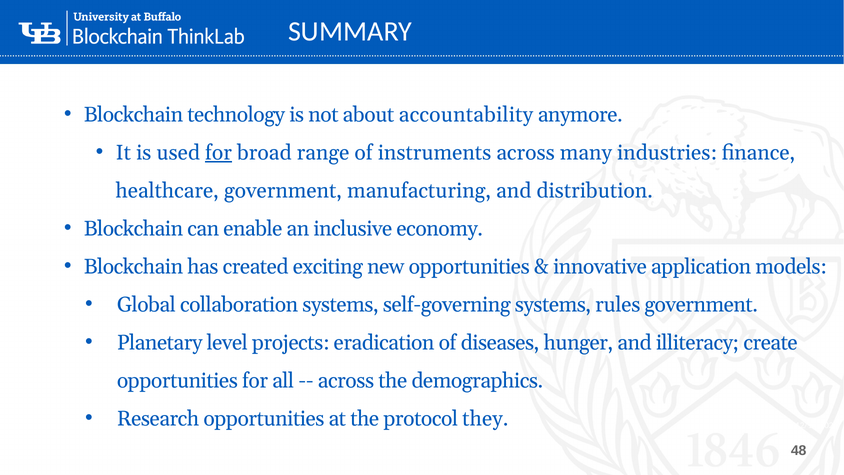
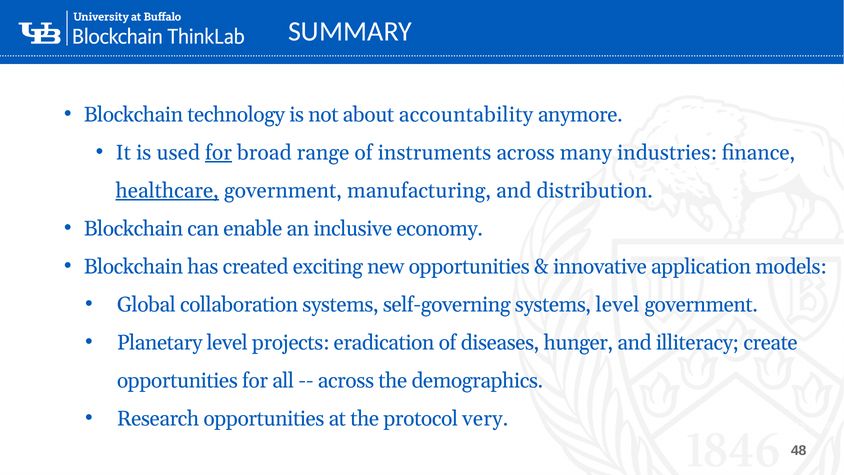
healthcare underline: none -> present
systems rules: rules -> level
they: they -> very
